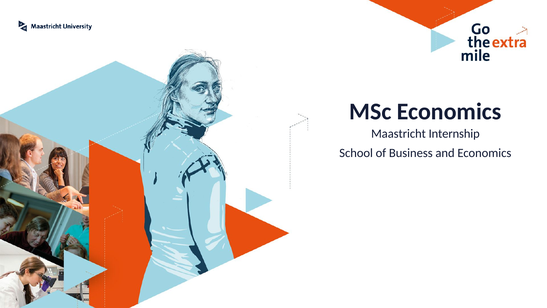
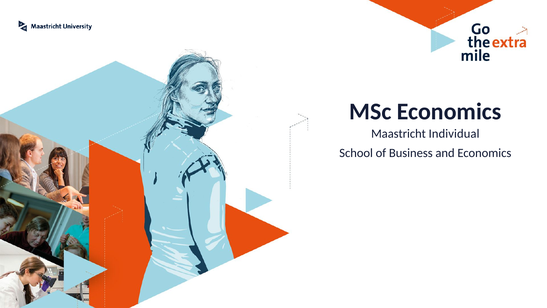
Internship: Internship -> Individual
